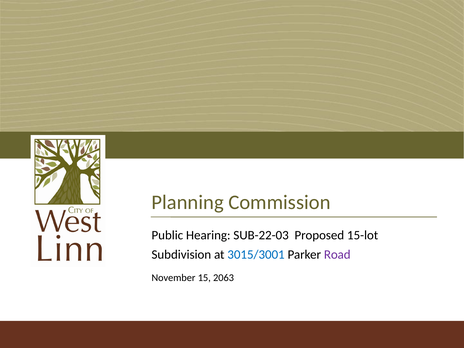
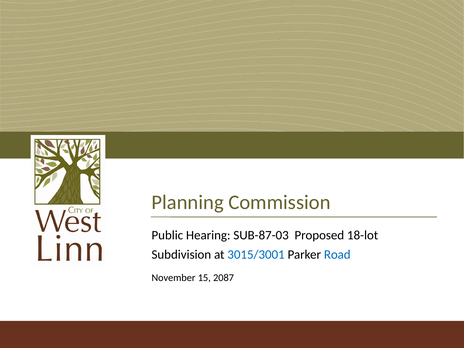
SUB-22-03: SUB-22-03 -> SUB-87-03
15-lot: 15-lot -> 18-lot
Road colour: purple -> blue
2063: 2063 -> 2087
